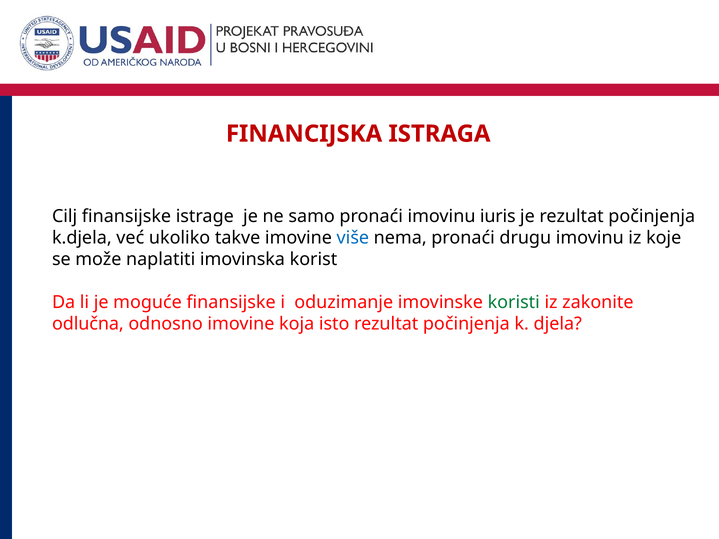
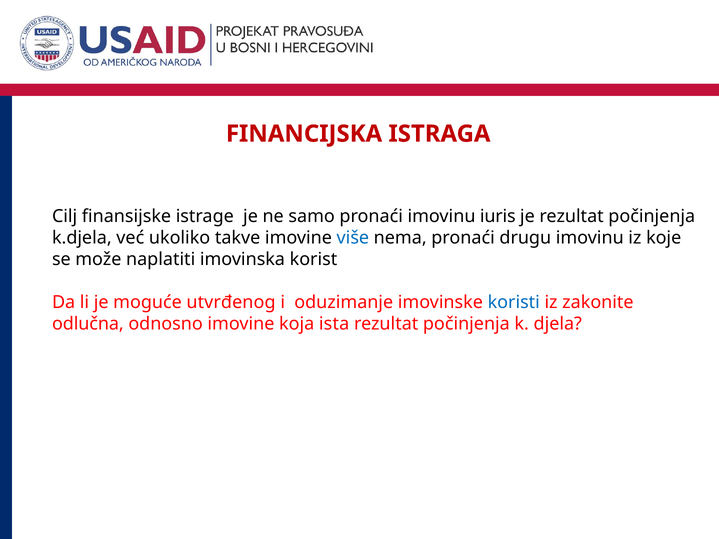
moguće finansijske: finansijske -> utvrđenog
koristi colour: green -> blue
isto: isto -> ista
